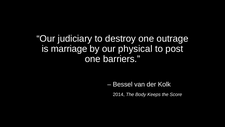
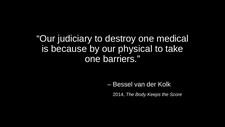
outrage: outrage -> medical
marriage: marriage -> because
post: post -> take
